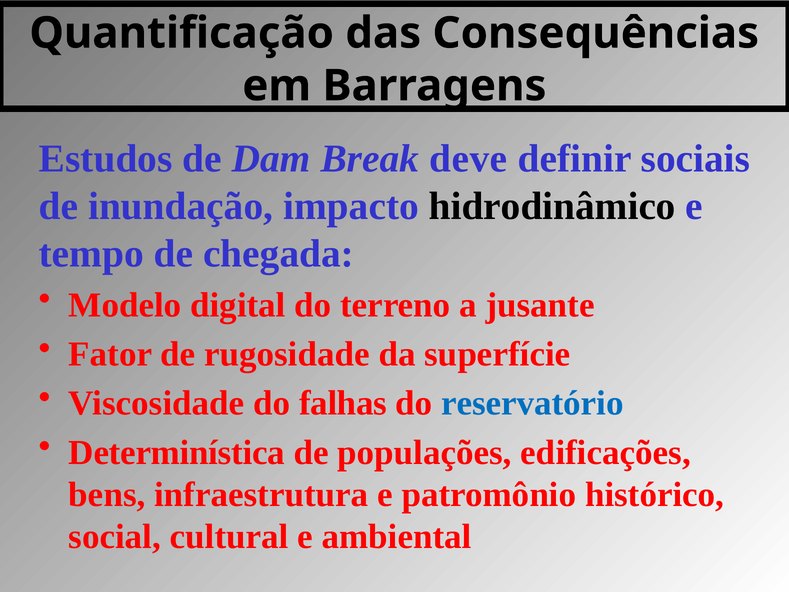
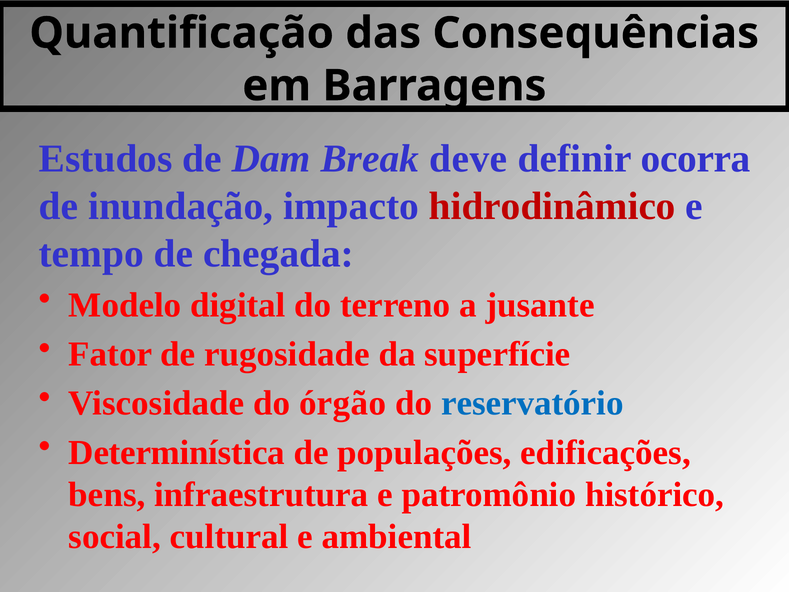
sociais: sociais -> ocorra
hidrodinâmico colour: black -> red
falhas: falhas -> órgão
